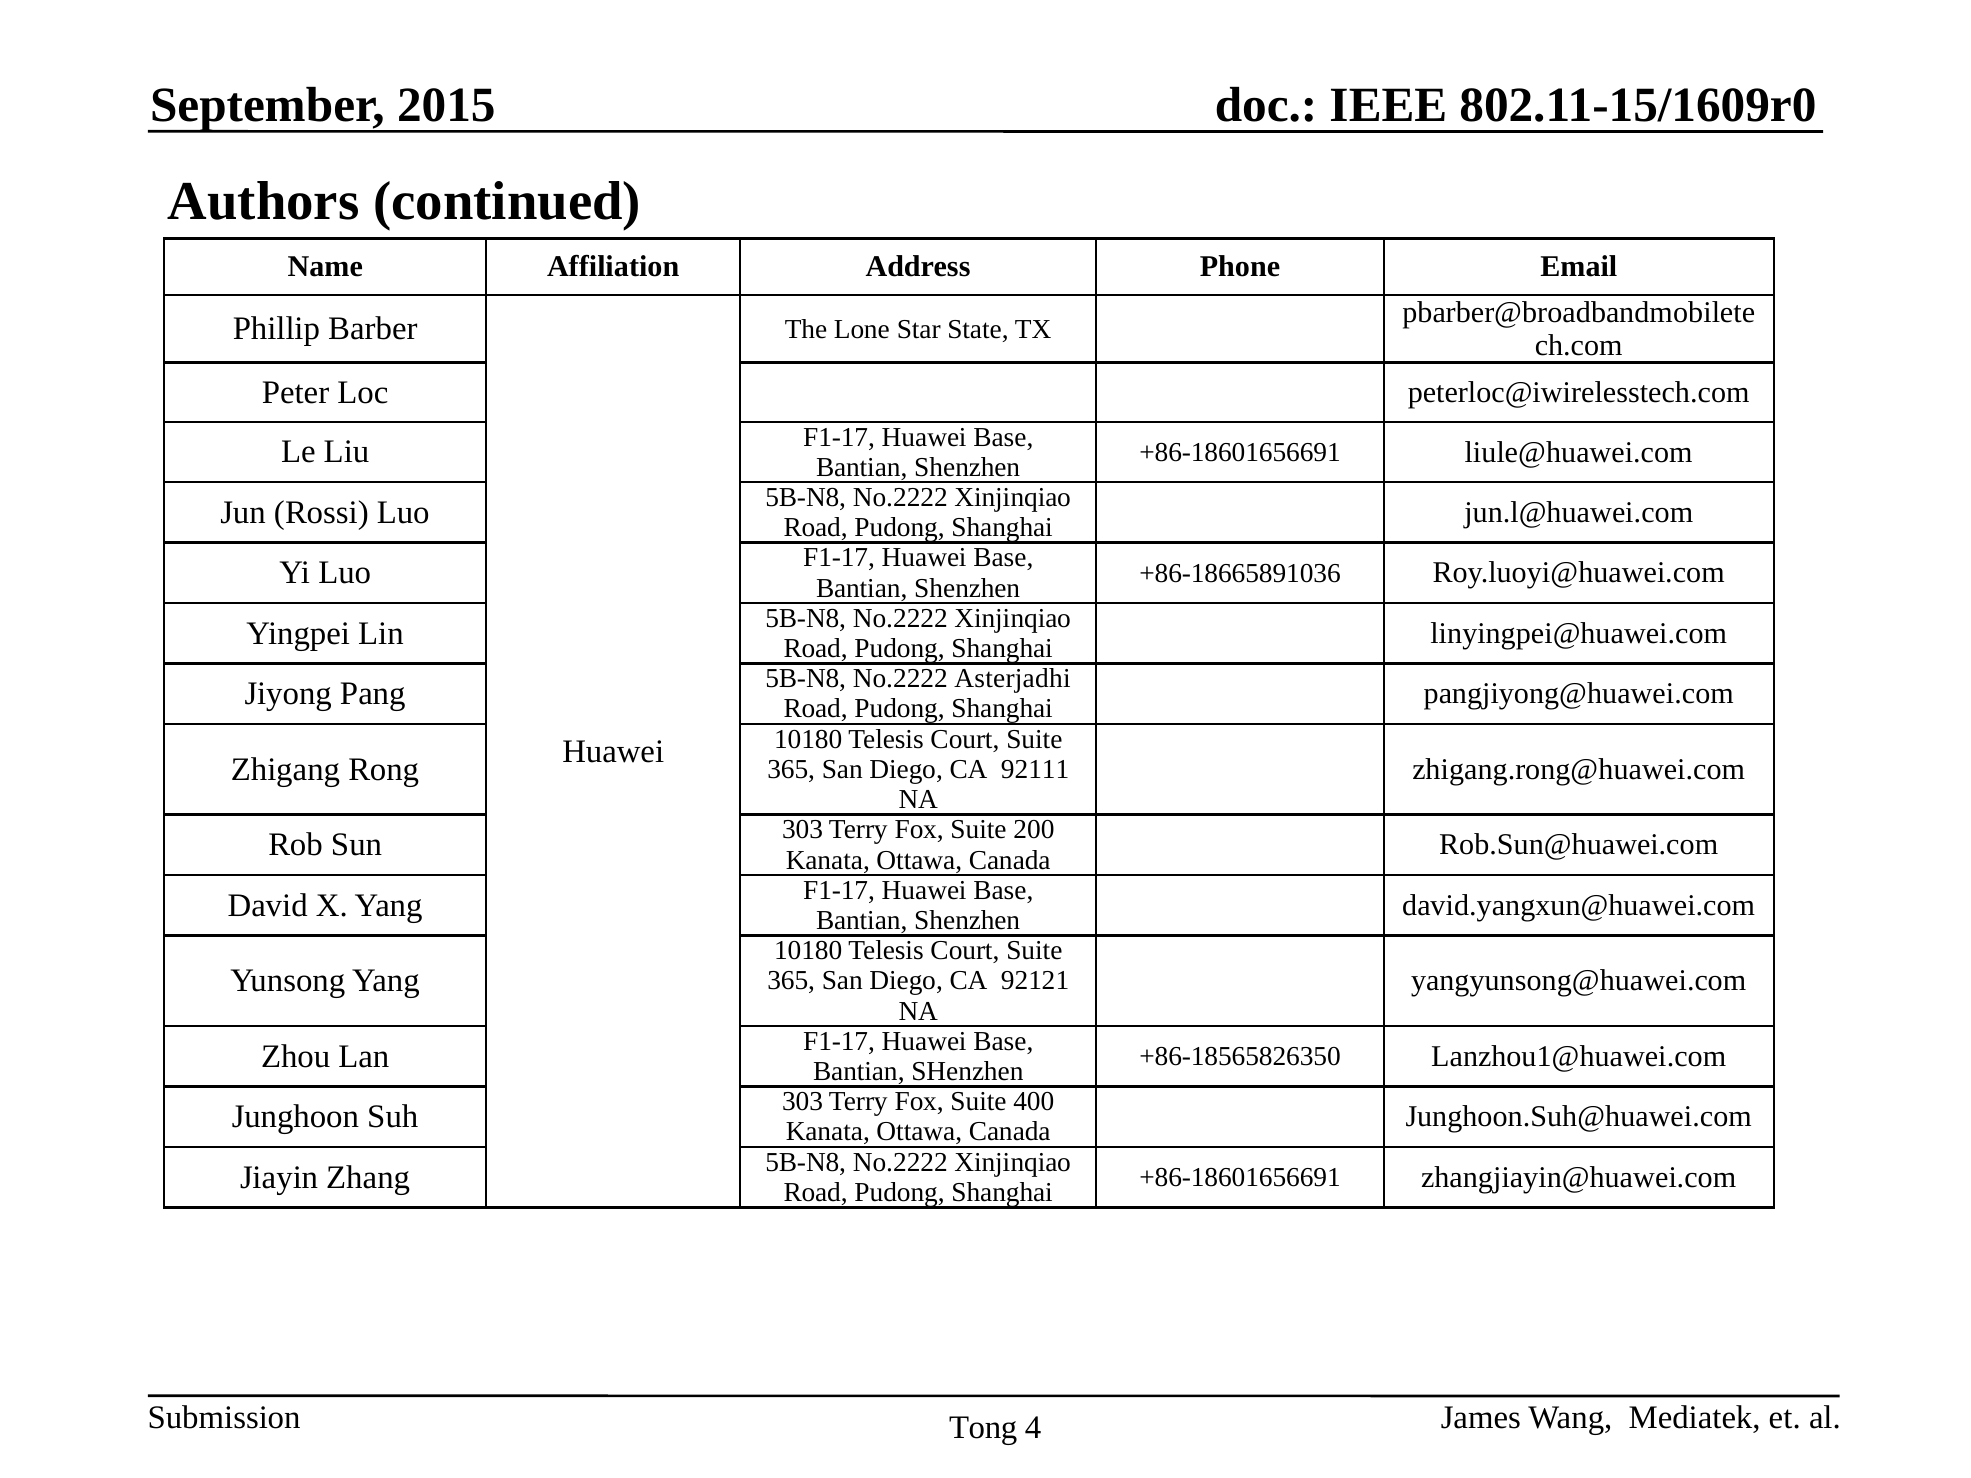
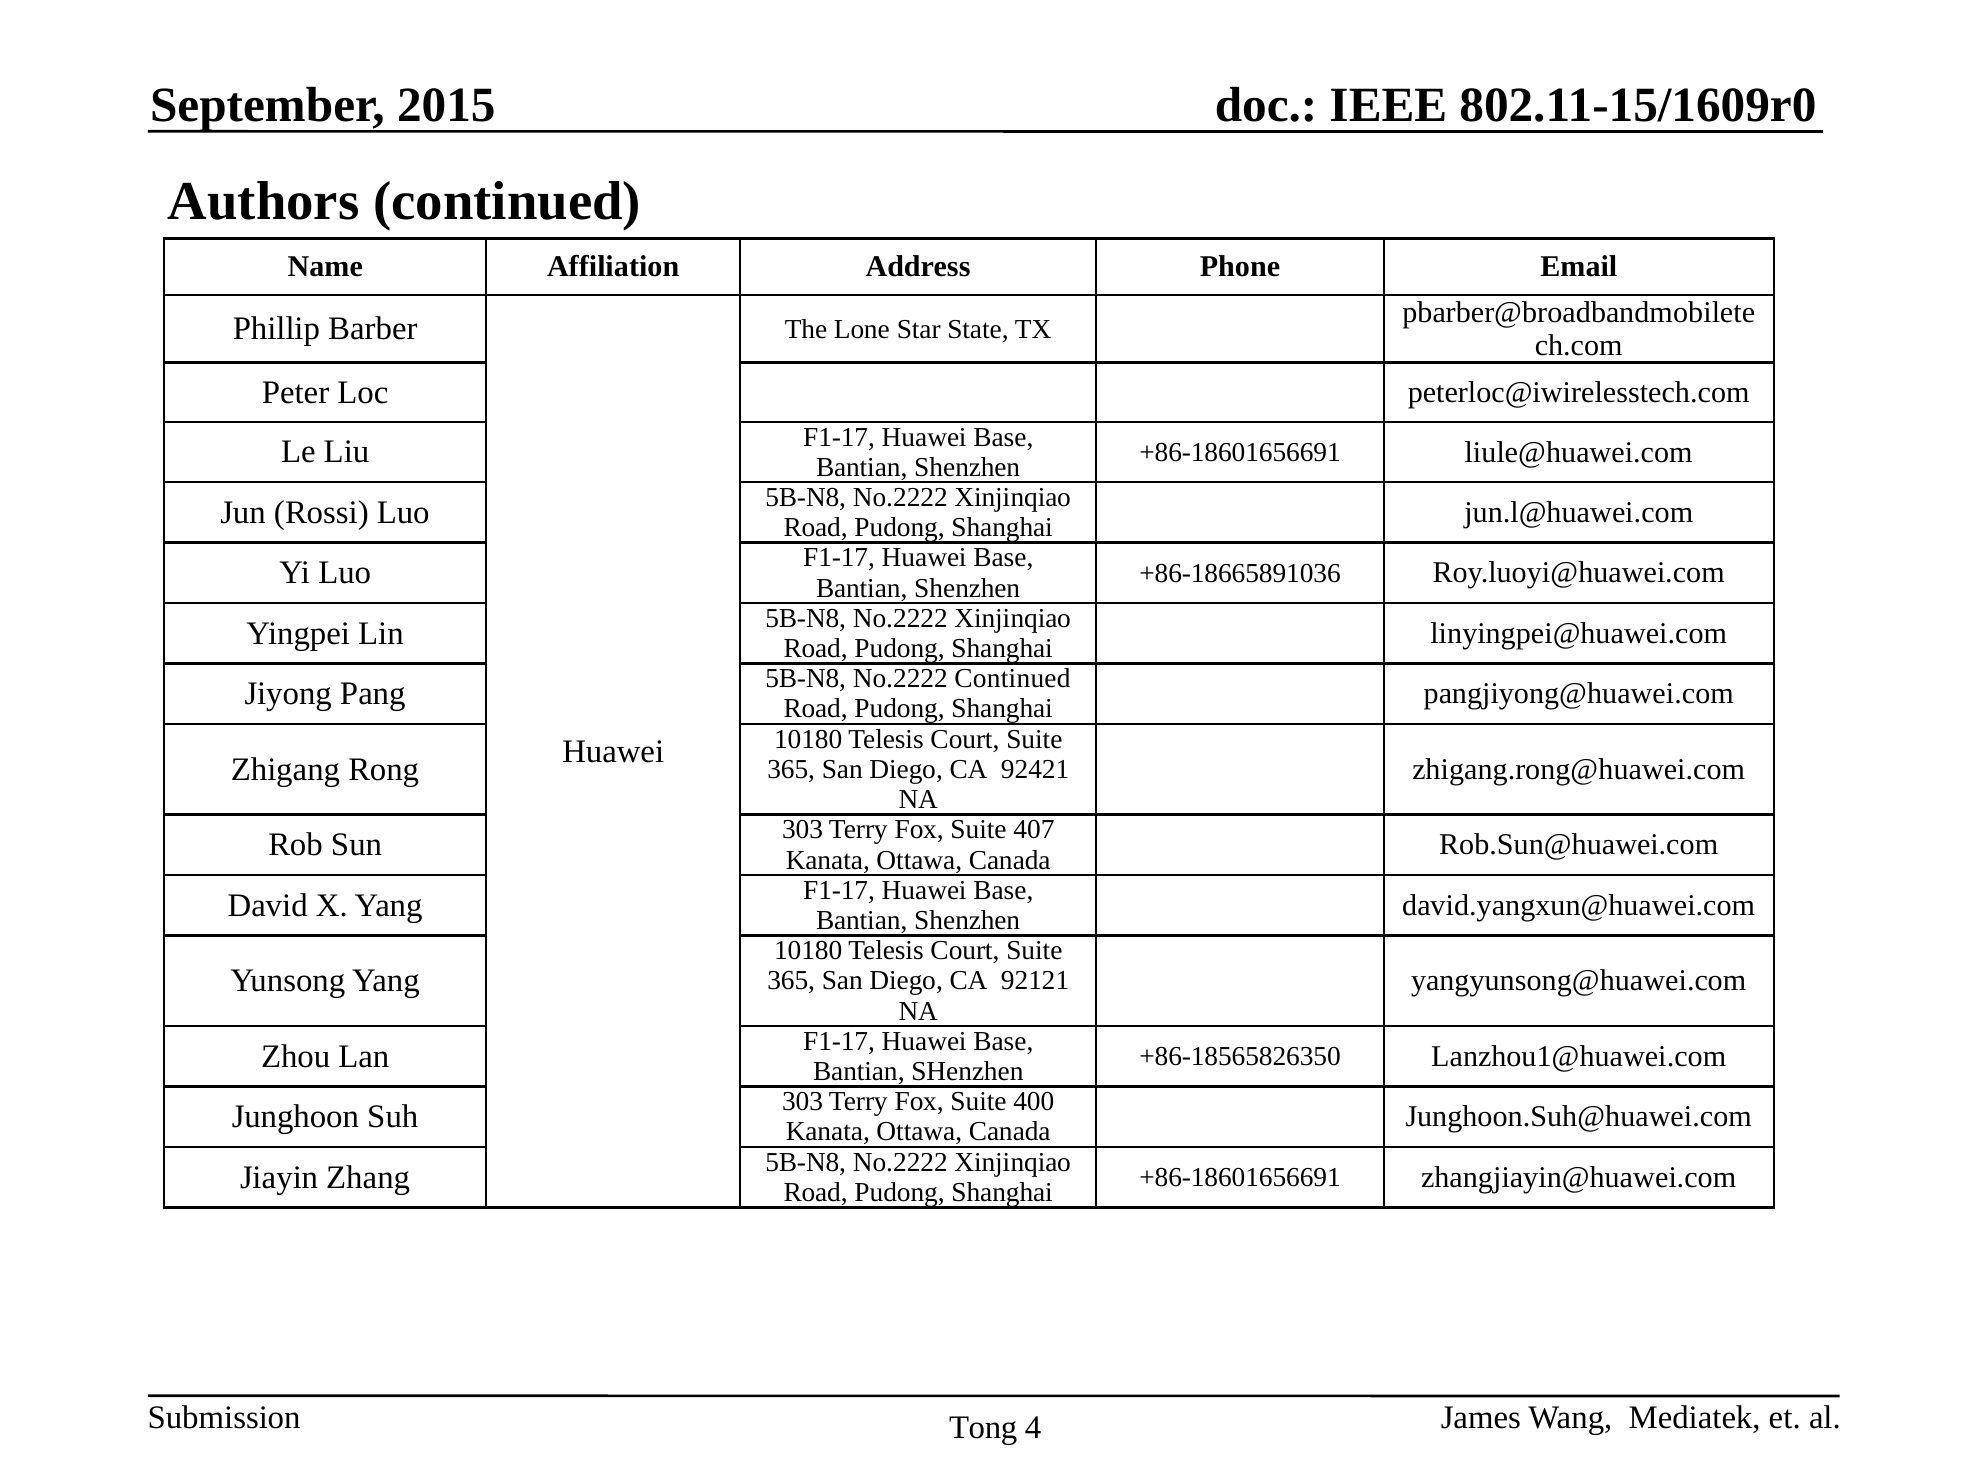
No.2222 Asterjadhi: Asterjadhi -> Continued
92111: 92111 -> 92421
200: 200 -> 407
